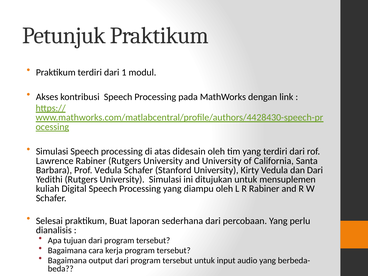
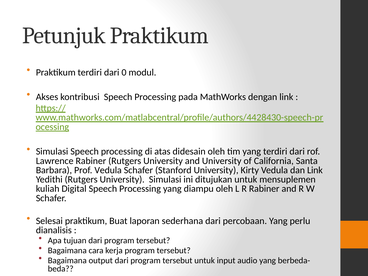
1: 1 -> 0
dan Dari: Dari -> Link
